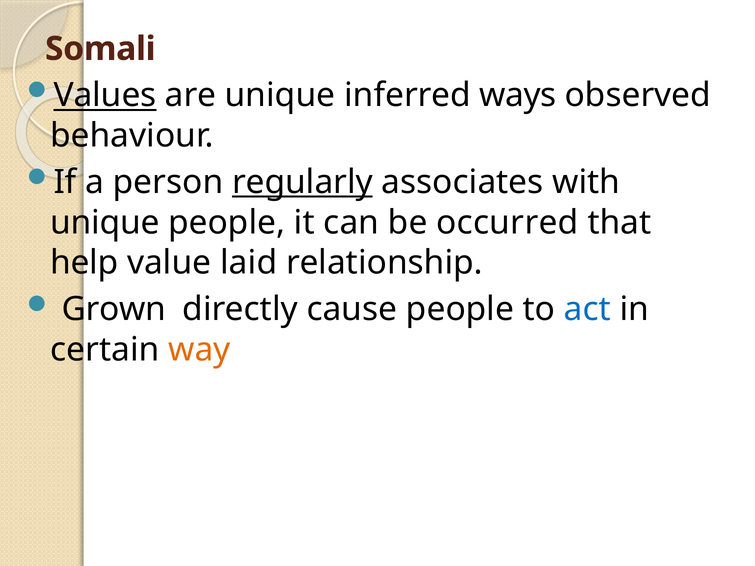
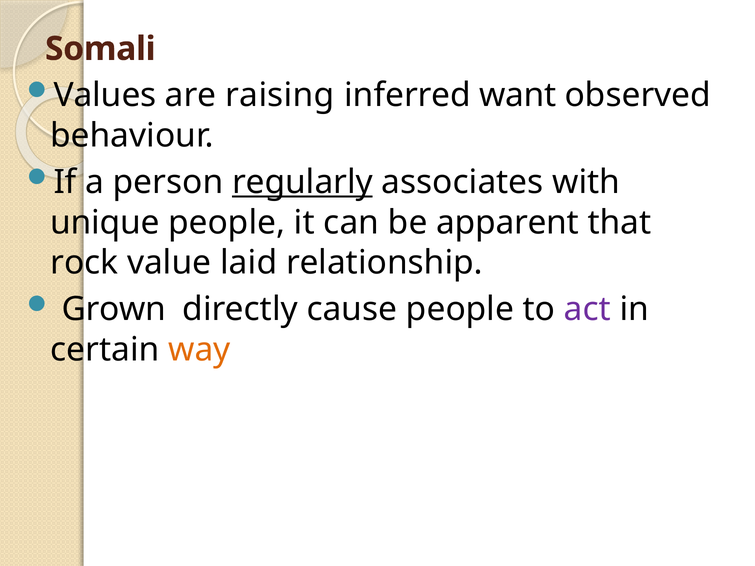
Values underline: present -> none
are unique: unique -> raising
ways: ways -> want
occurred: occurred -> apparent
help: help -> rock
act colour: blue -> purple
